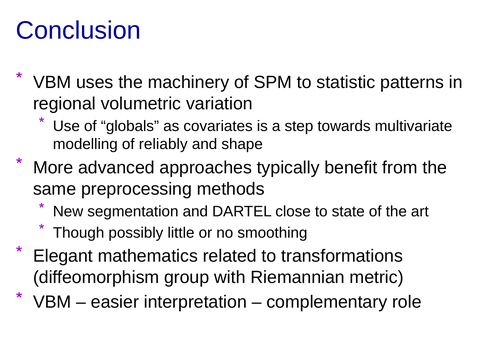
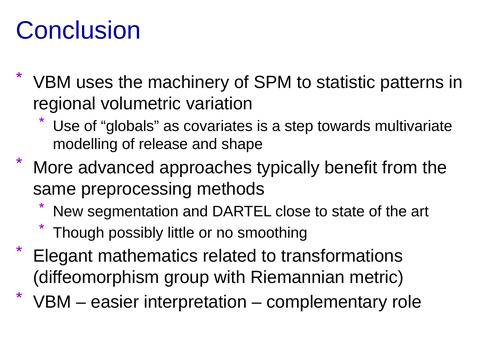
reliably: reliably -> release
